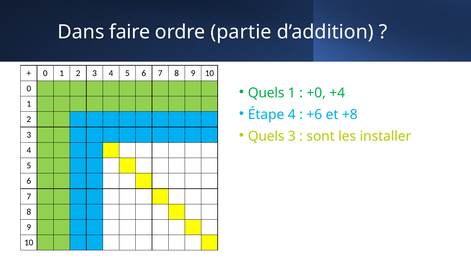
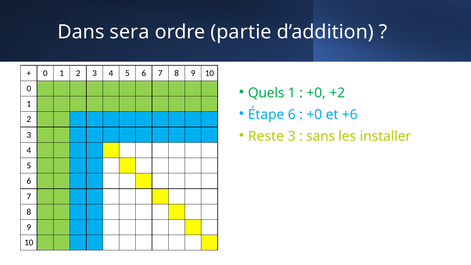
faire: faire -> sera
+4: +4 -> +2
Étape 4: 4 -> 6
+6 at (314, 114): +6 -> +0
+8: +8 -> +6
Quels at (266, 136): Quels -> Reste
sont: sont -> sans
